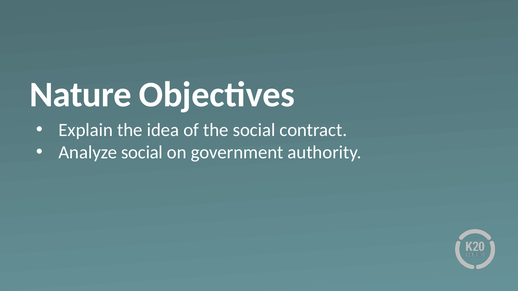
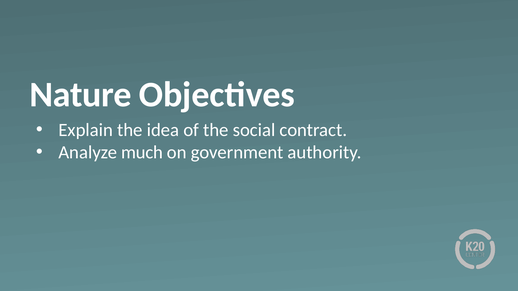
Analyze social: social -> much
